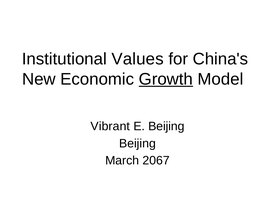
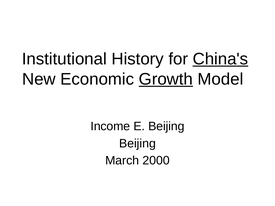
Values: Values -> History
China's underline: none -> present
Vibrant: Vibrant -> Income
2067: 2067 -> 2000
